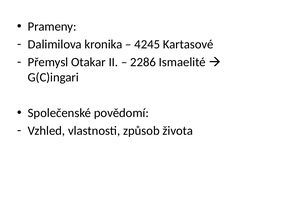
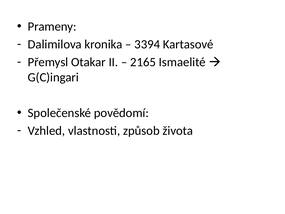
4245: 4245 -> 3394
2286: 2286 -> 2165
